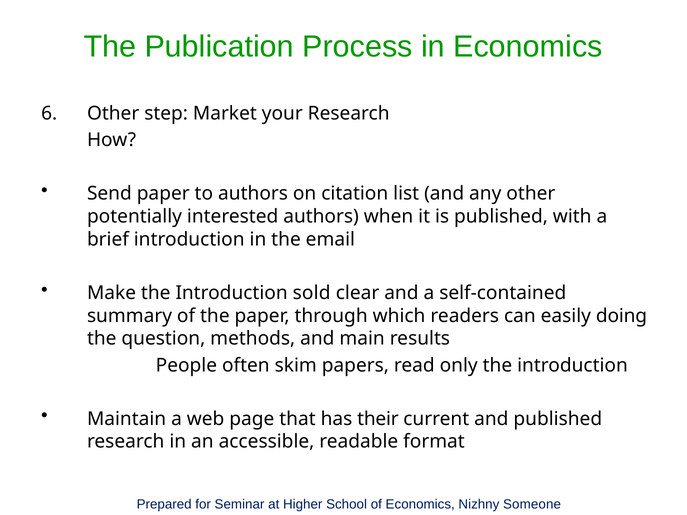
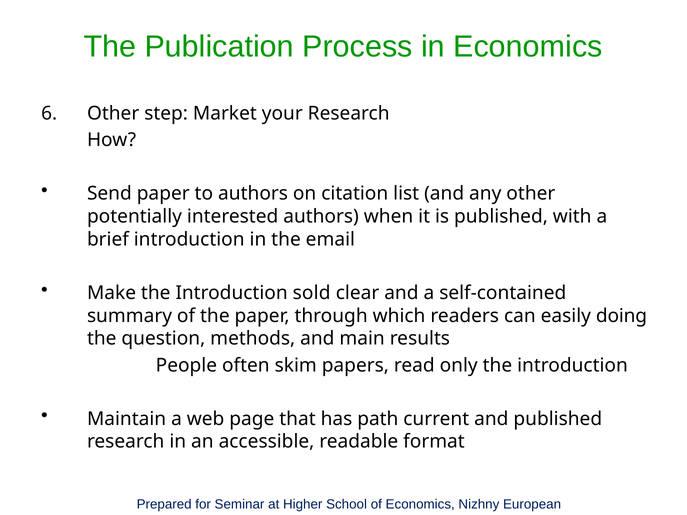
their: their -> path
Someone: Someone -> European
